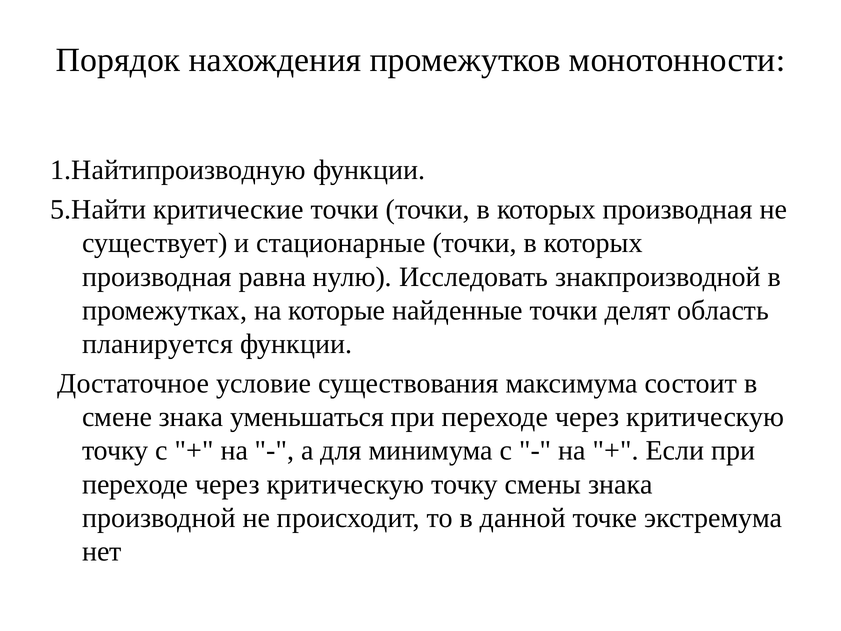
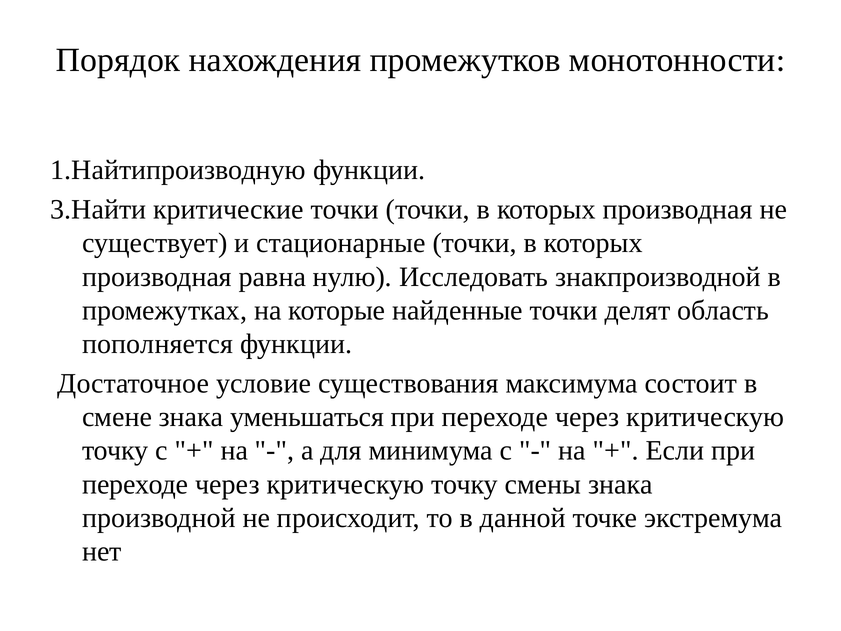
5.Найти: 5.Найти -> 3.Найти
планируется: планируется -> пополняется
